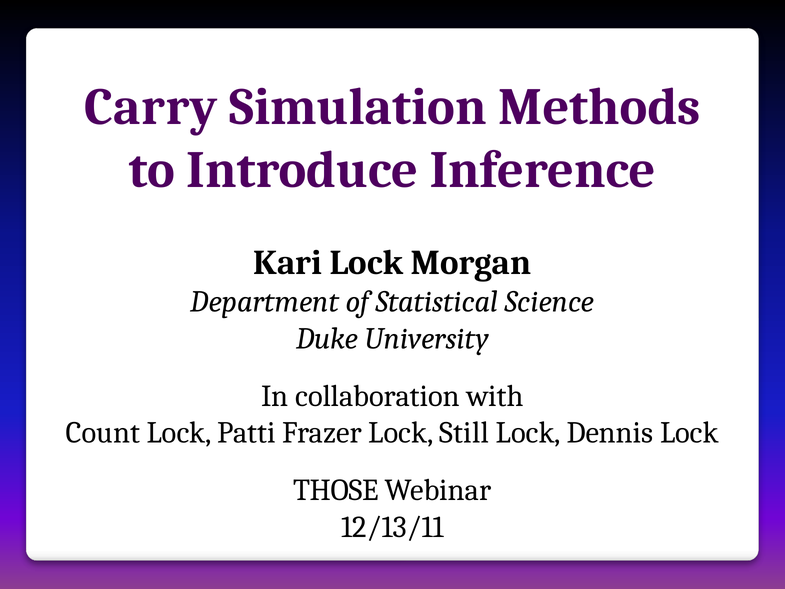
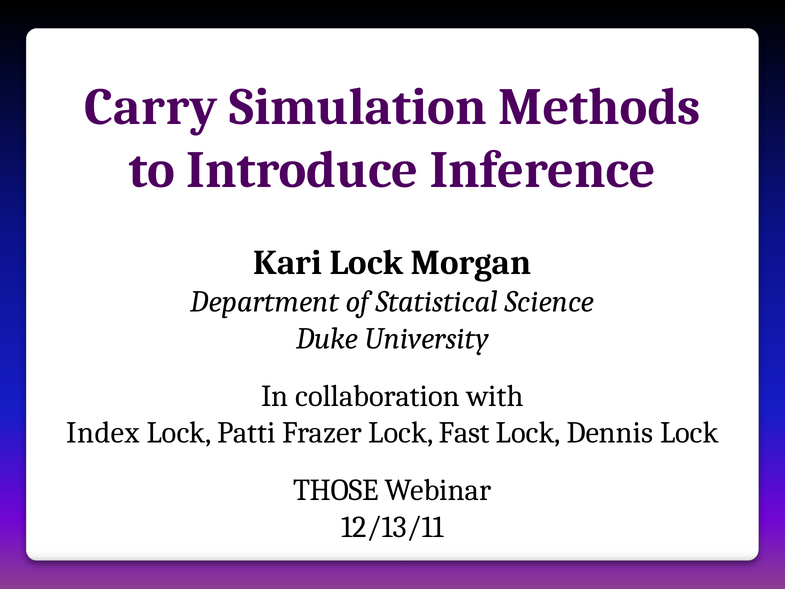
Count: Count -> Index
Still: Still -> Fast
